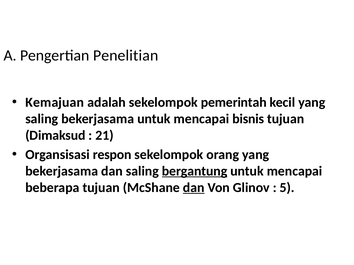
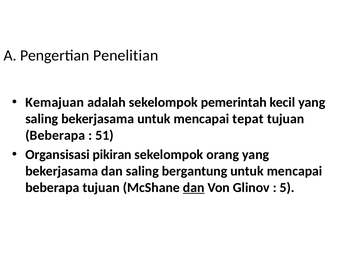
bisnis: bisnis -> tepat
Dimaksud at (55, 136): Dimaksud -> Beberapa
21: 21 -> 51
respon: respon -> pikiran
bergantung underline: present -> none
